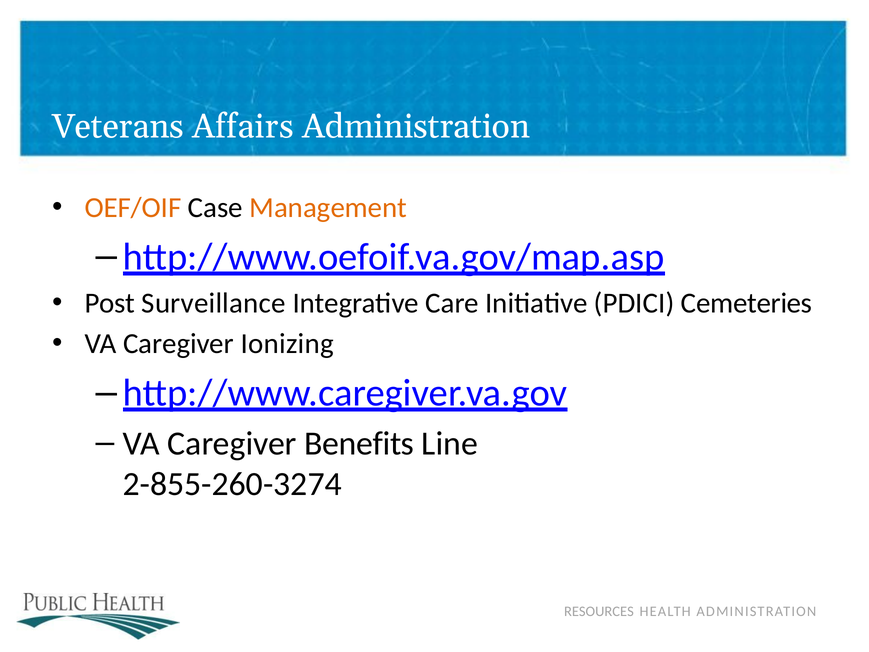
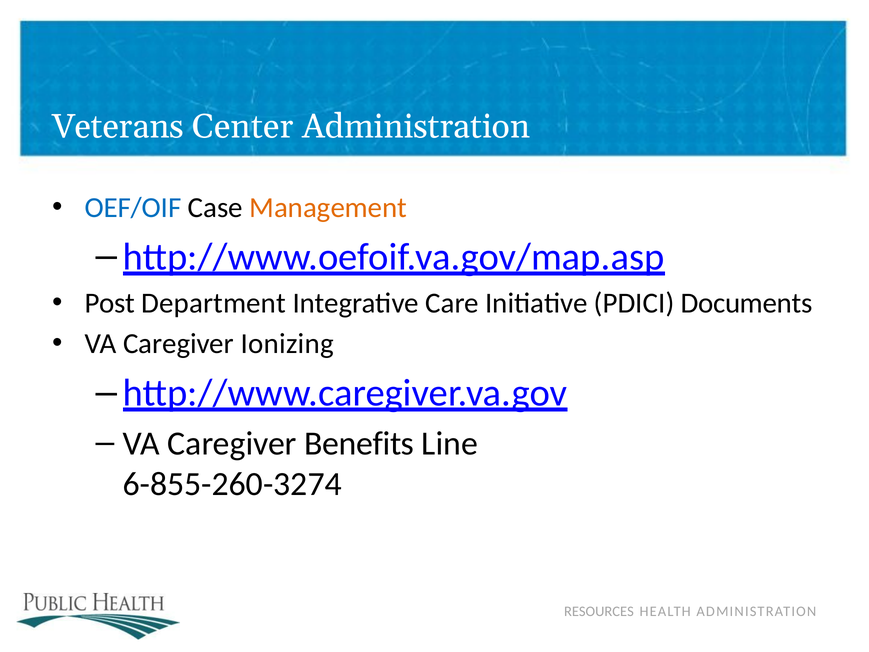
Affairs: Affairs -> Center
OEF/OIF colour: orange -> blue
Surveillance: Surveillance -> Department
Cemeteries: Cemeteries -> Documents
2-855-260-3274: 2-855-260-3274 -> 6-855-260-3274
